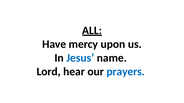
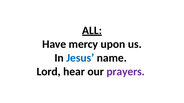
prayers colour: blue -> purple
